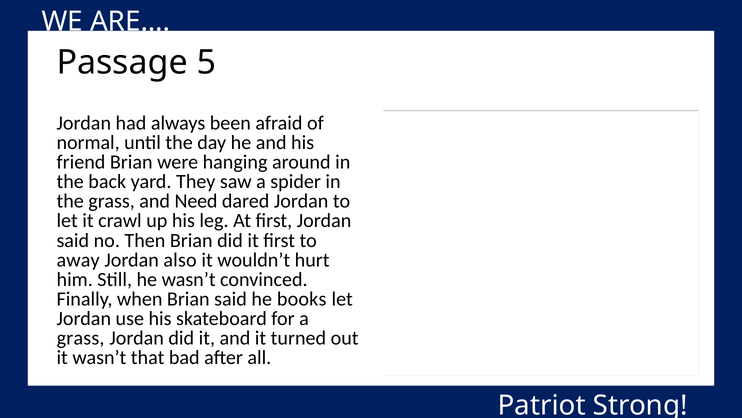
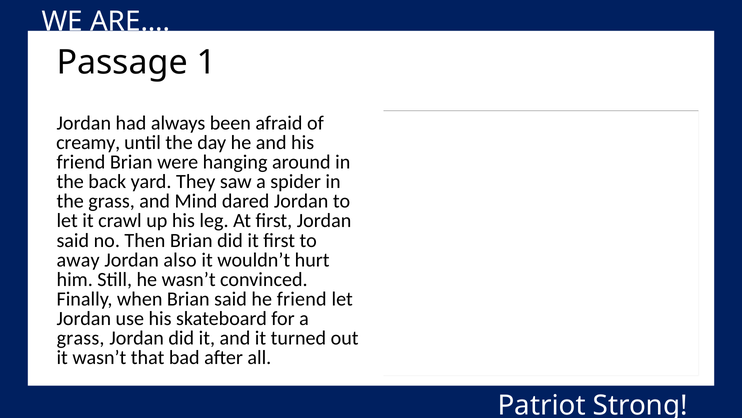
5: 5 -> 1
normal: normal -> creamy
Need: Need -> Mind
he books: books -> friend
